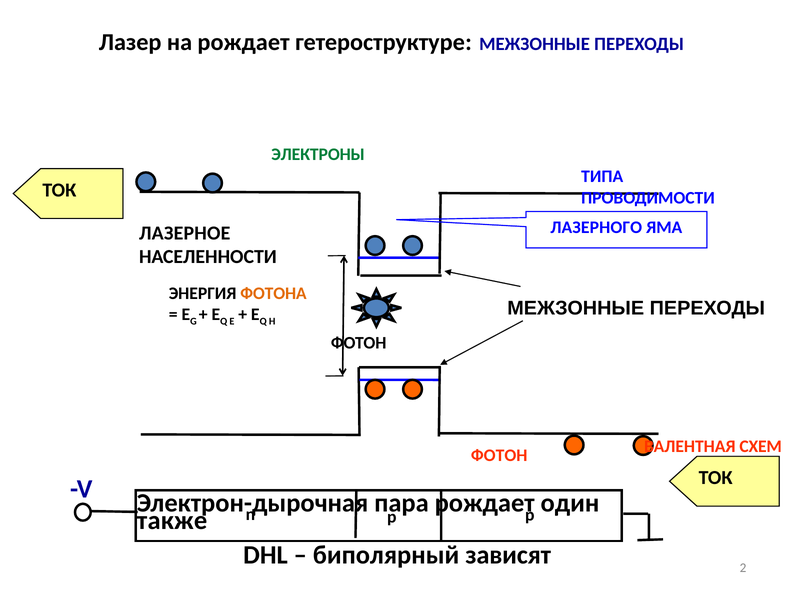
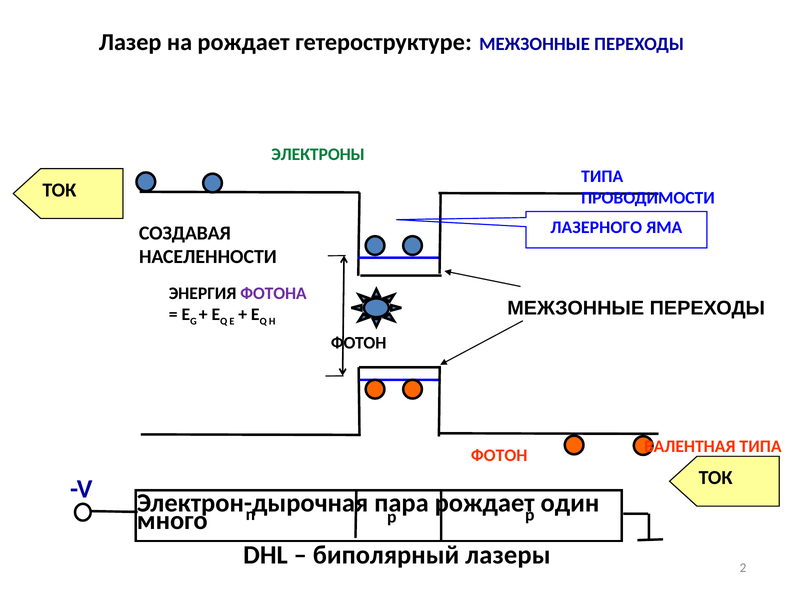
ЛАЗЕРНОЕ: ЛАЗЕРНОЕ -> СОЗДАВАЯ
ФОТОНА colour: orange -> purple
ВАЛЕНТНАЯ СХЕМ: СХЕМ -> ТИПА
также: также -> много
зависят: зависят -> лазеры
